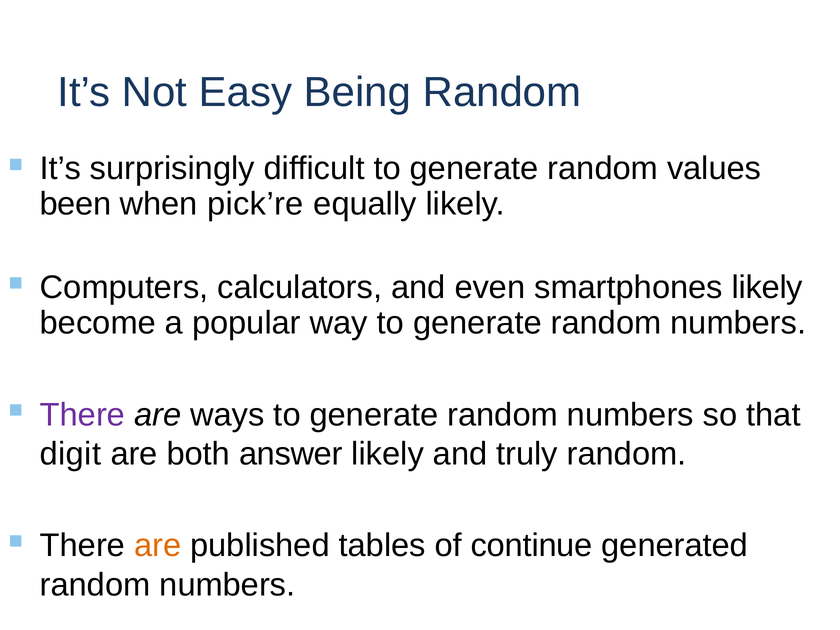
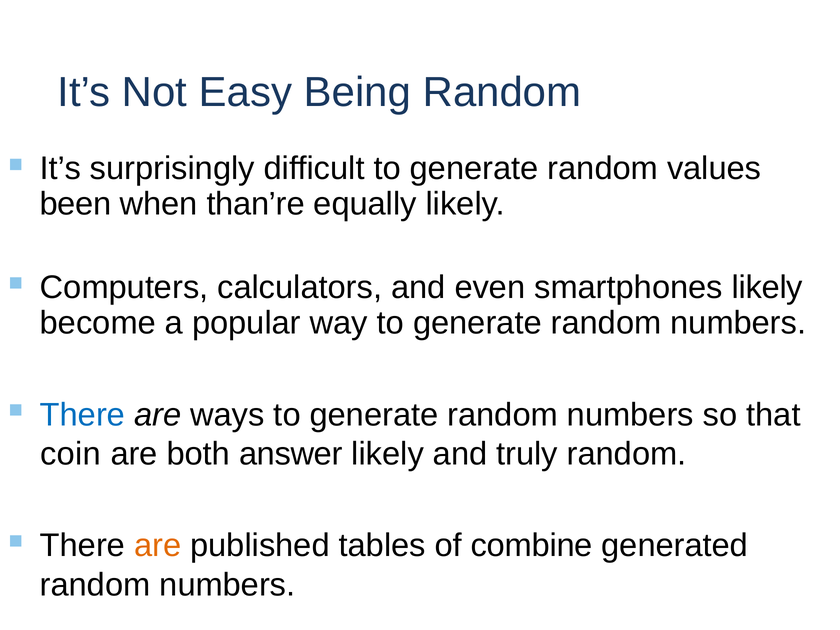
pick’re: pick’re -> than’re
There at (83, 415) colour: purple -> blue
digit: digit -> coin
continue: continue -> combine
